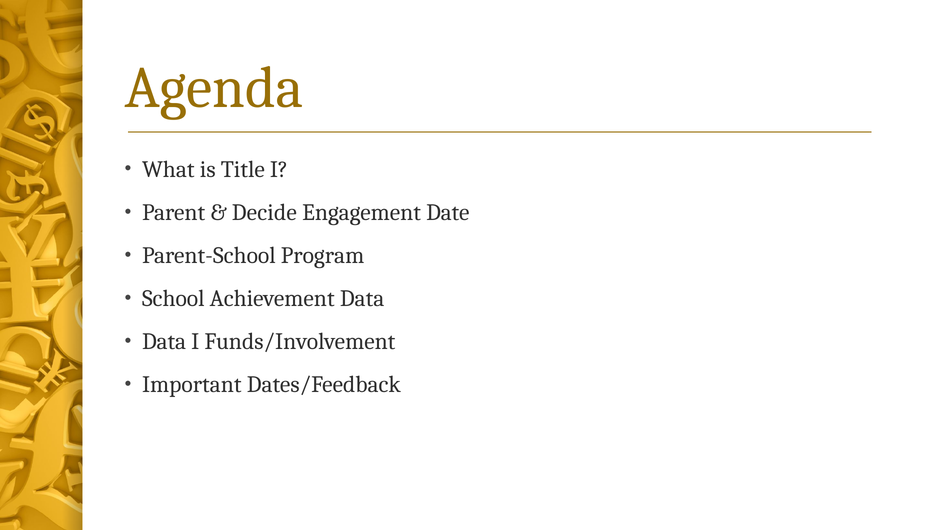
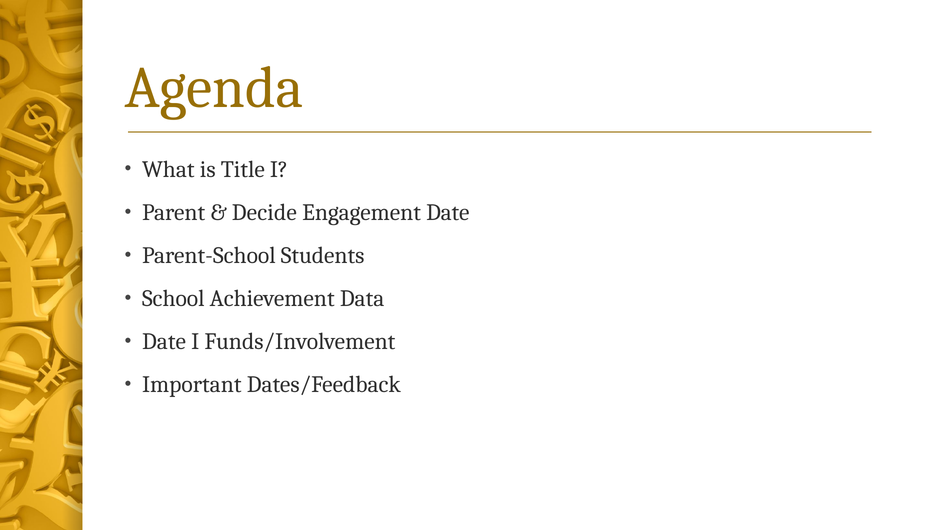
Program: Program -> Students
Data at (164, 342): Data -> Date
